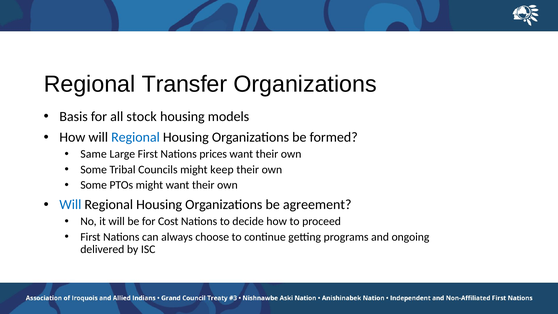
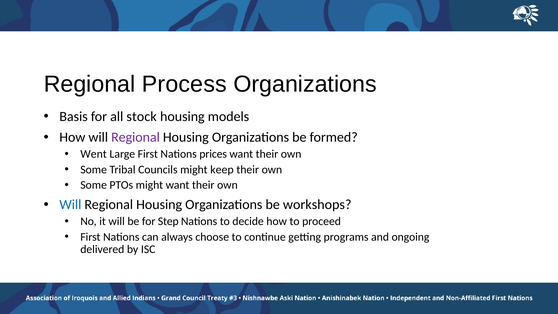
Transfer: Transfer -> Process
Regional at (135, 137) colour: blue -> purple
Same: Same -> Went
agreement: agreement -> workshops
Cost: Cost -> Step
